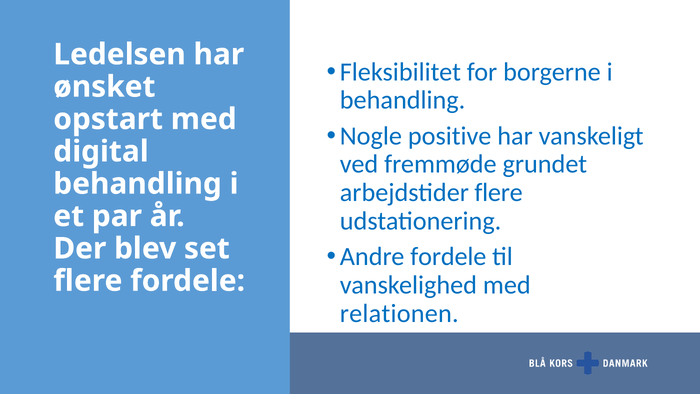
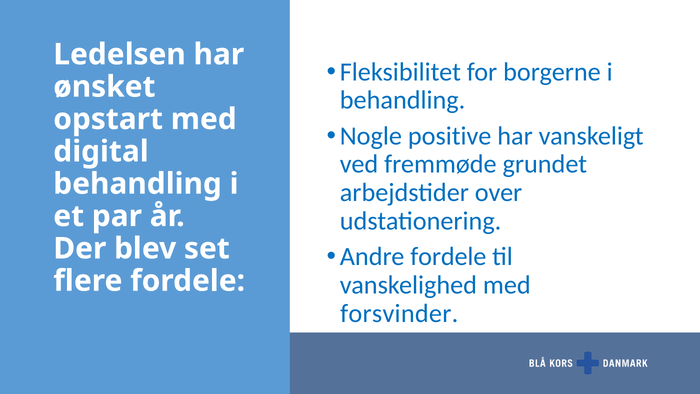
arbejdstider flere: flere -> over
relationen: relationen -> forsvinder
